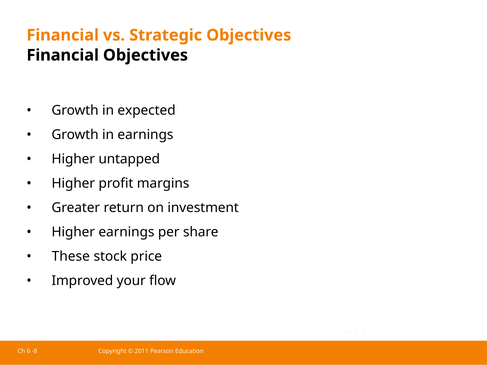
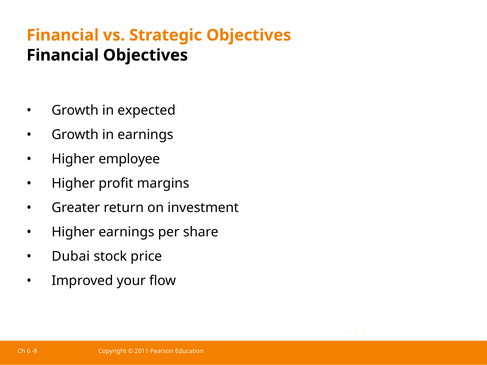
untapped: untapped -> employee
These: These -> Dubai
